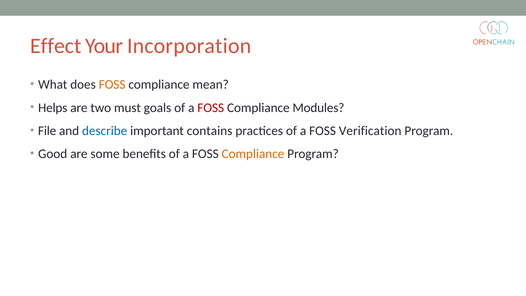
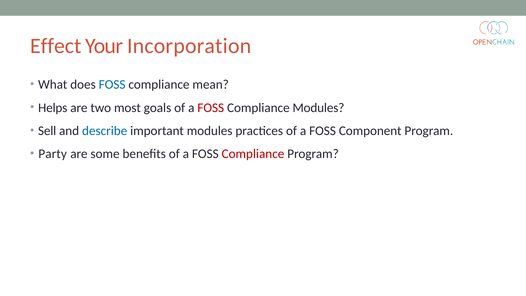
FOSS at (112, 85) colour: orange -> blue
must: must -> most
File: File -> Sell
important contains: contains -> modules
Verification: Verification -> Component
Good: Good -> Party
Compliance at (253, 154) colour: orange -> red
